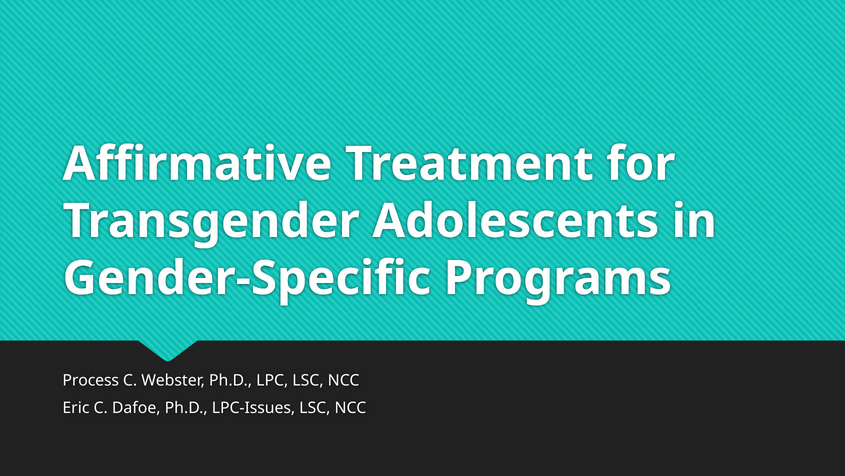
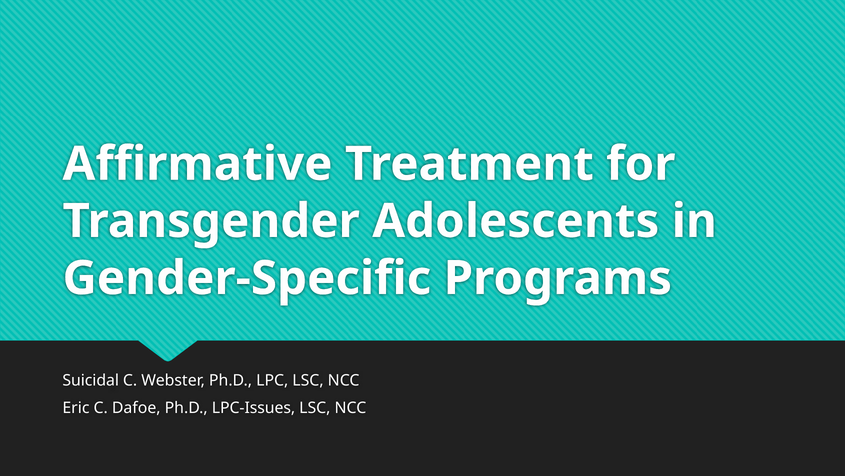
Process: Process -> Suicidal
